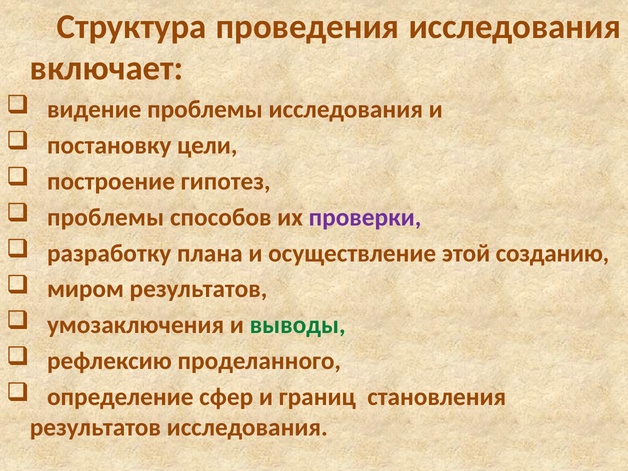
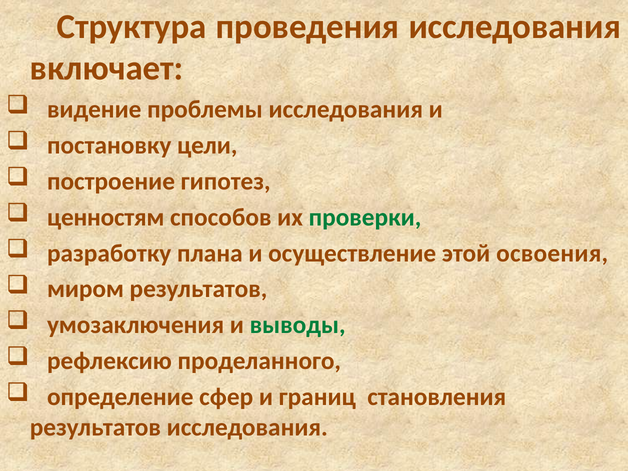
проблемы at (106, 217): проблемы -> ценностям
проверки colour: purple -> green
созданию: созданию -> освоения
